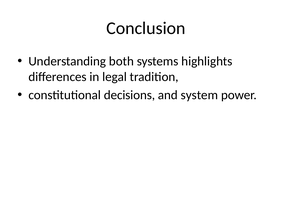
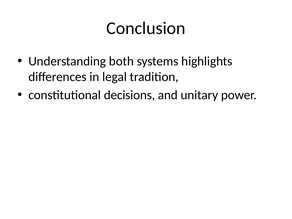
system: system -> unitary
